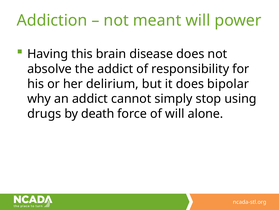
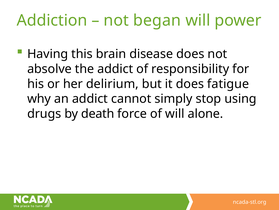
meant: meant -> began
bipolar: bipolar -> fatigue
